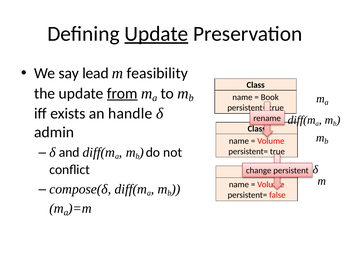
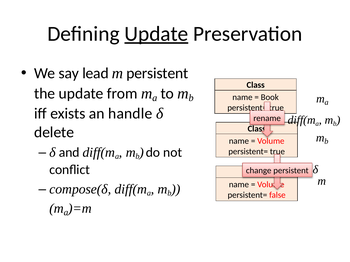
m feasibility: feasibility -> persistent
from underline: present -> none
admin: admin -> delete
